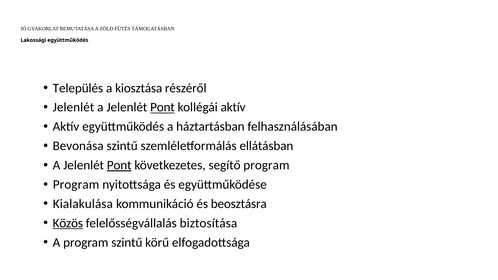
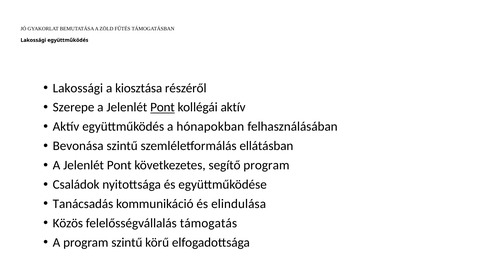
Település at (78, 88): Település -> Lakossági
Jelenlét at (73, 107): Jelenlét -> Szerepe
háztartásban: háztartásban -> hónapokban
Pont at (119, 165) underline: present -> none
Program at (76, 185): Program -> Családok
Kialakulása: Kialakulása -> Tanácsadás
beosztásra: beosztásra -> elindulása
Közös underline: present -> none
biztosítása: biztosítása -> támogatás
